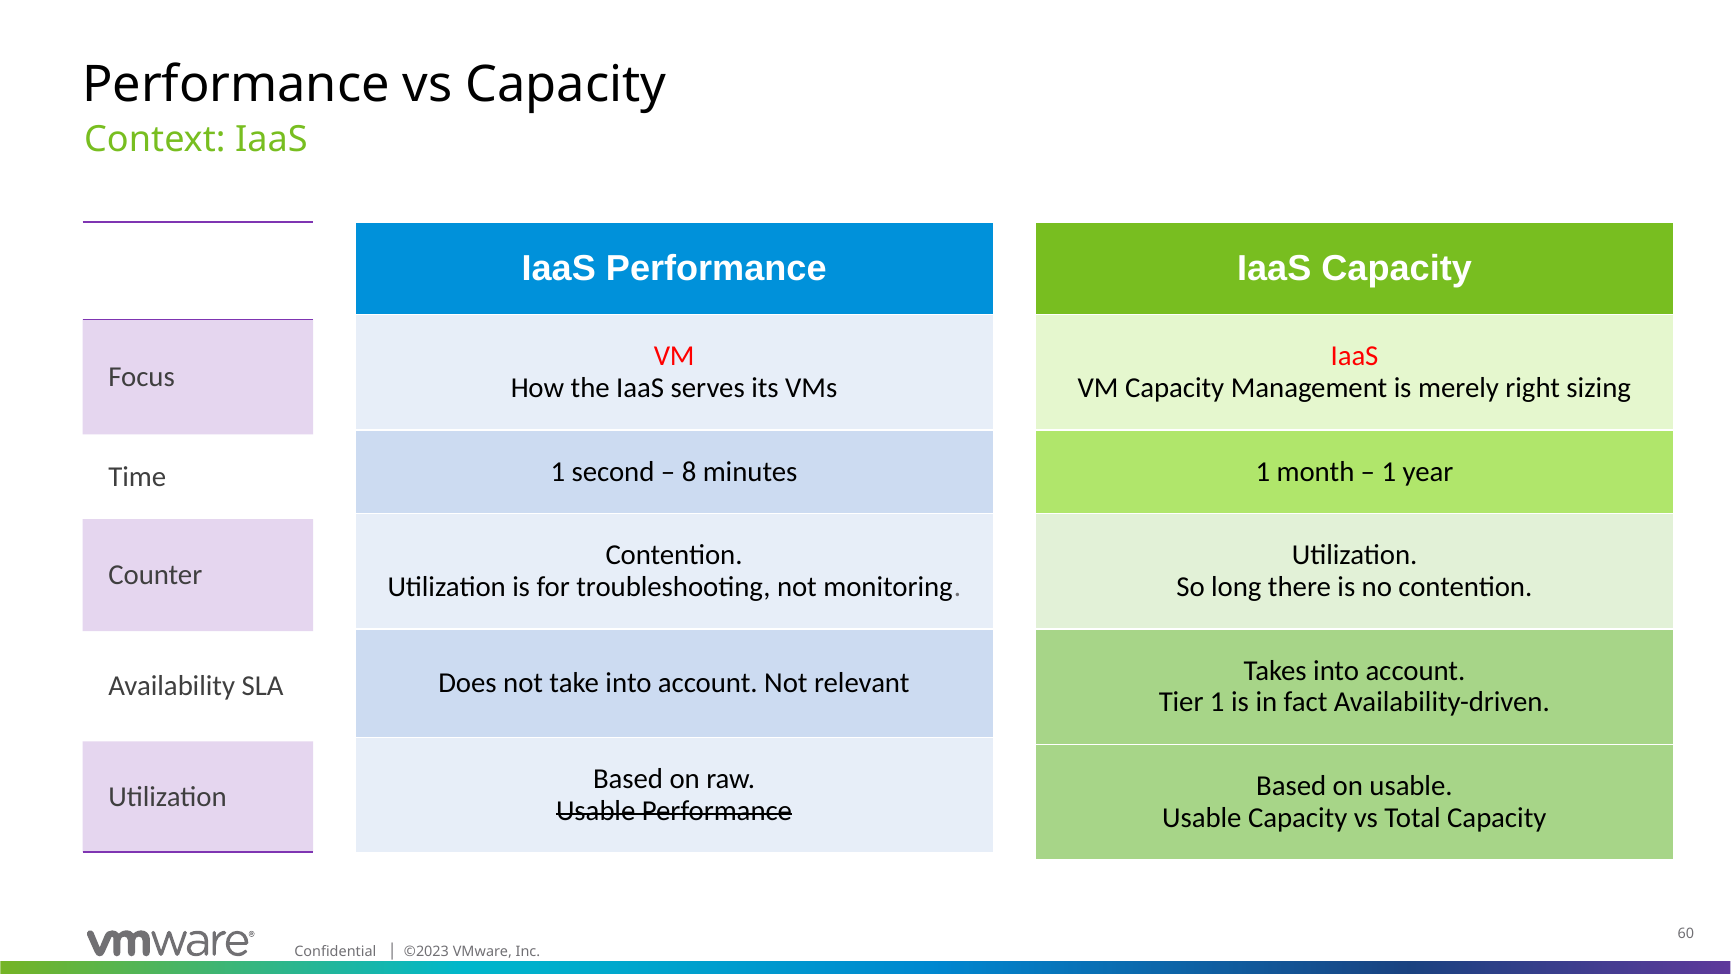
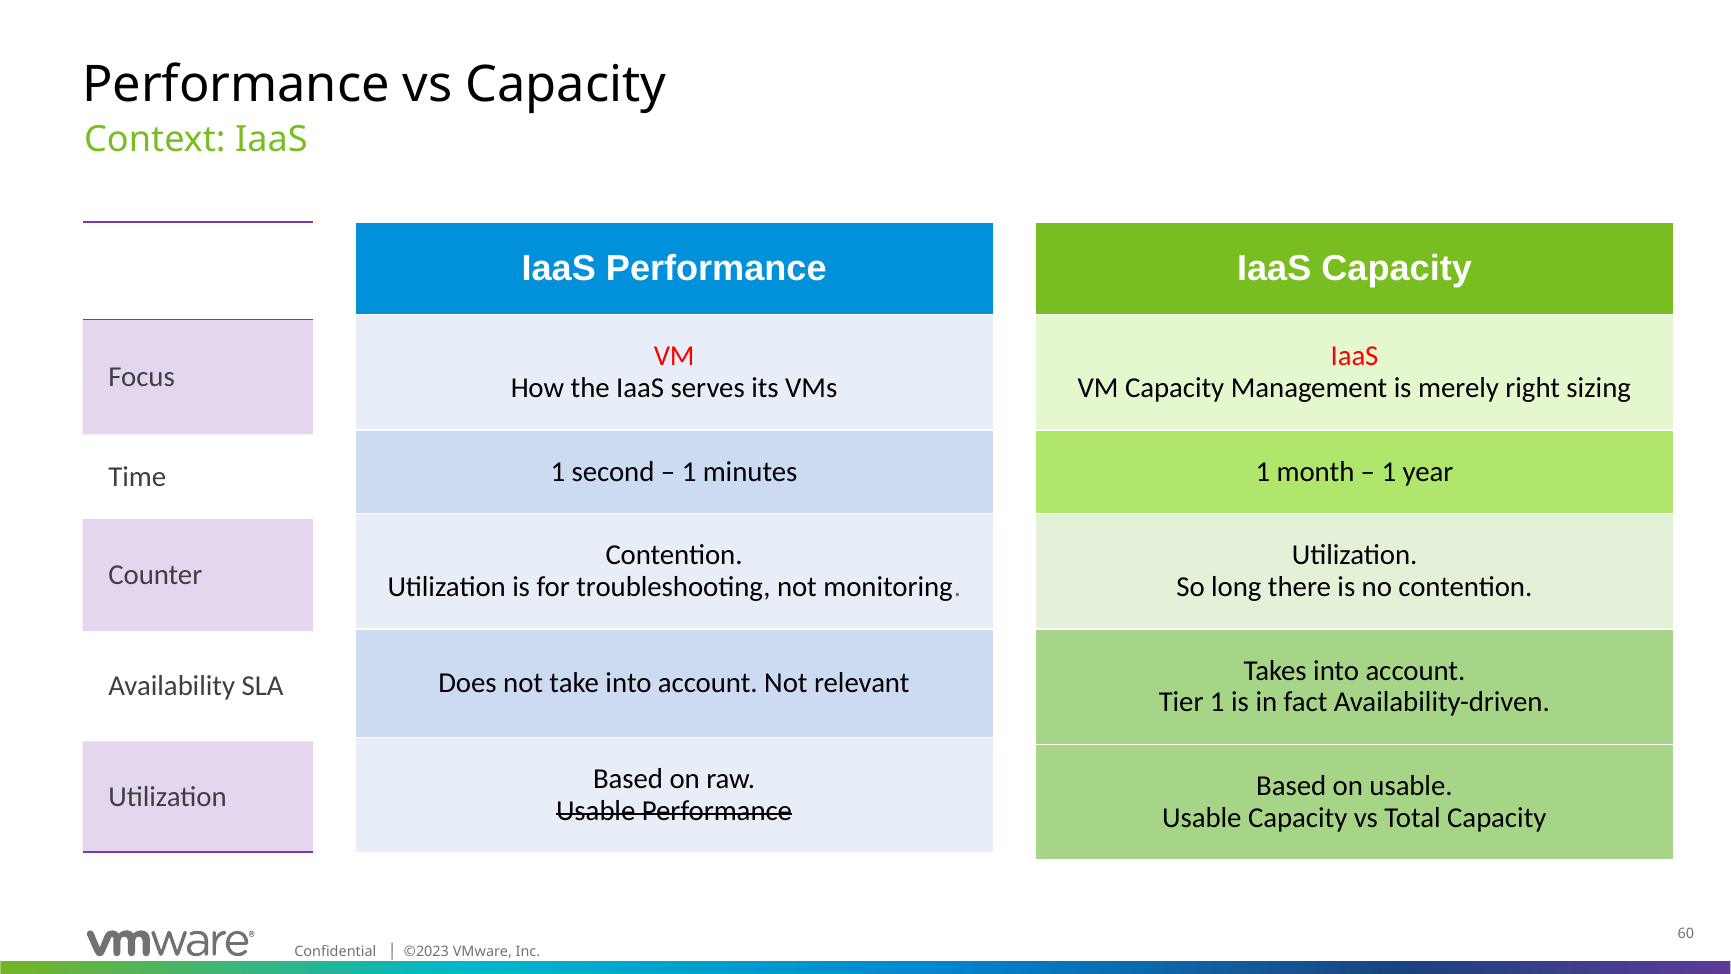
8 at (689, 471): 8 -> 1
